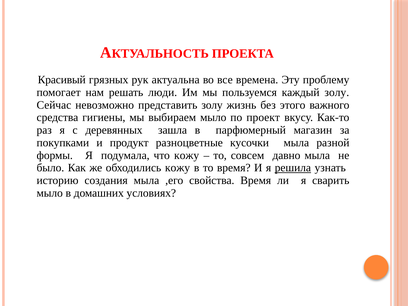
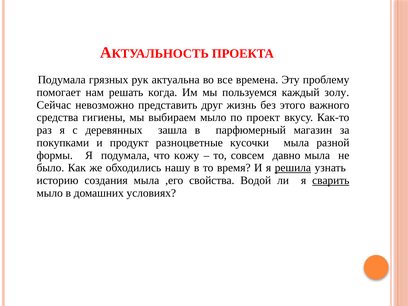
Красивый at (62, 80): Красивый -> Подумала
люди: люди -> когда
представить золу: золу -> друг
обходились кожу: кожу -> нашу
свойства Время: Время -> Водой
сварить underline: none -> present
